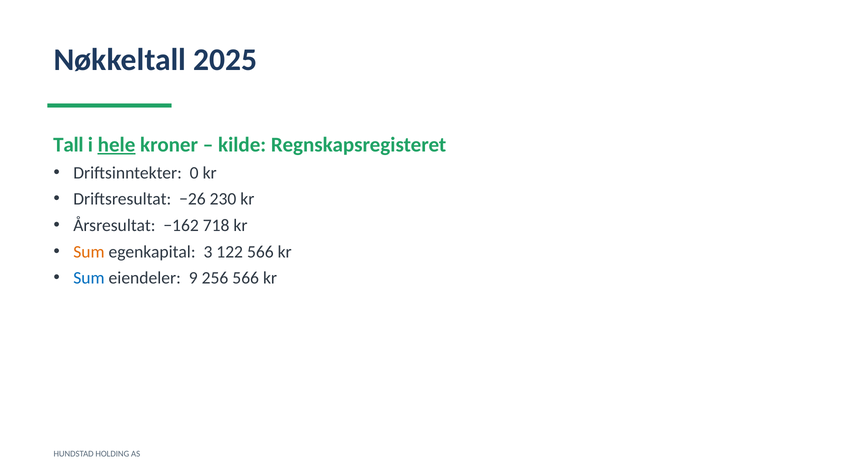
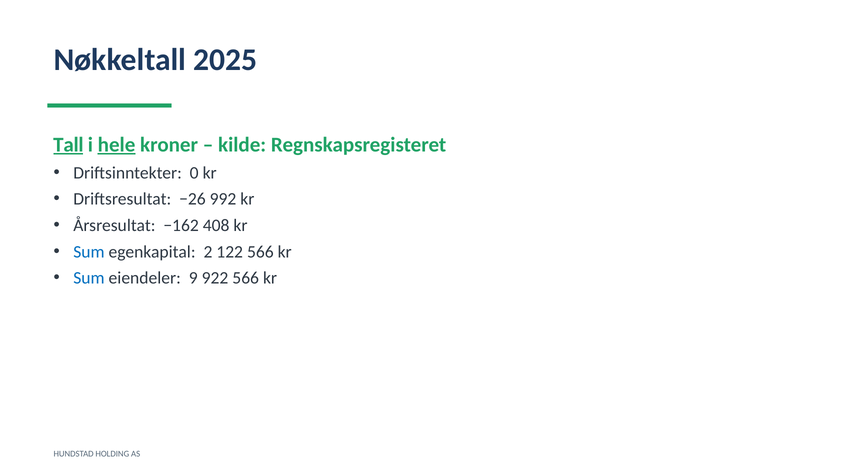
Tall underline: none -> present
230: 230 -> 992
718: 718 -> 408
Sum at (89, 252) colour: orange -> blue
3: 3 -> 2
256: 256 -> 922
